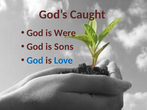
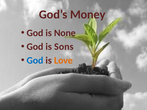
Caught: Caught -> Money
Were: Were -> None
Love colour: blue -> orange
